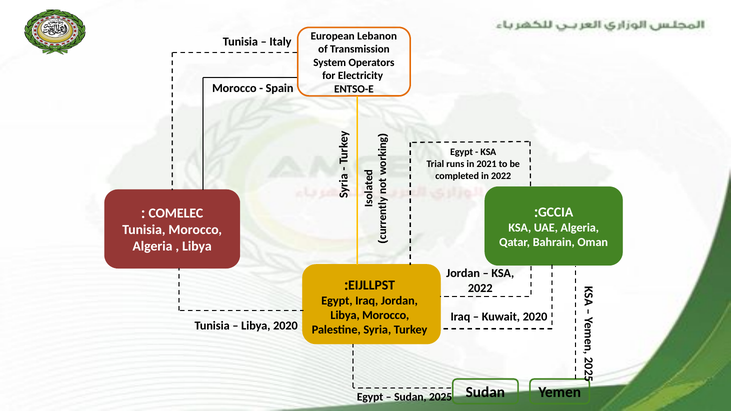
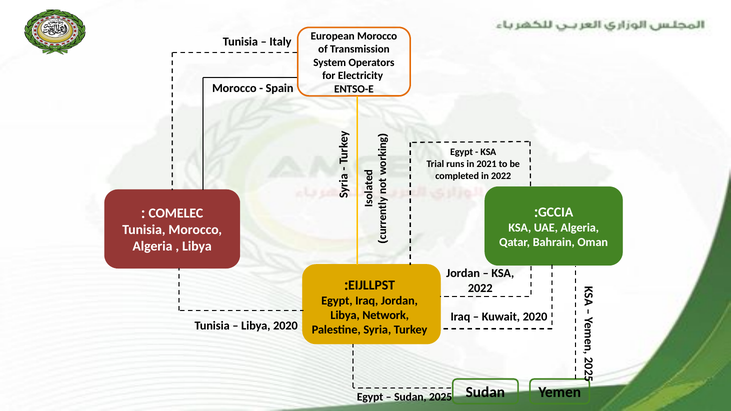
European Lebanon: Lebanon -> Morocco
Libya Morocco: Morocco -> Network
